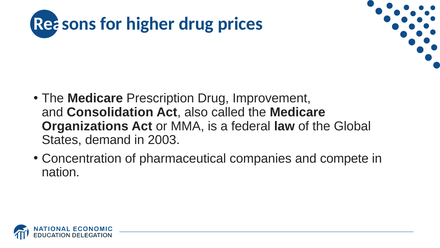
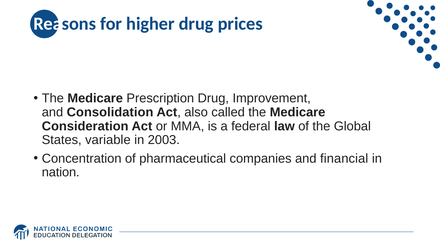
Organizations: Organizations -> Consideration
demand: demand -> variable
compete: compete -> financial
